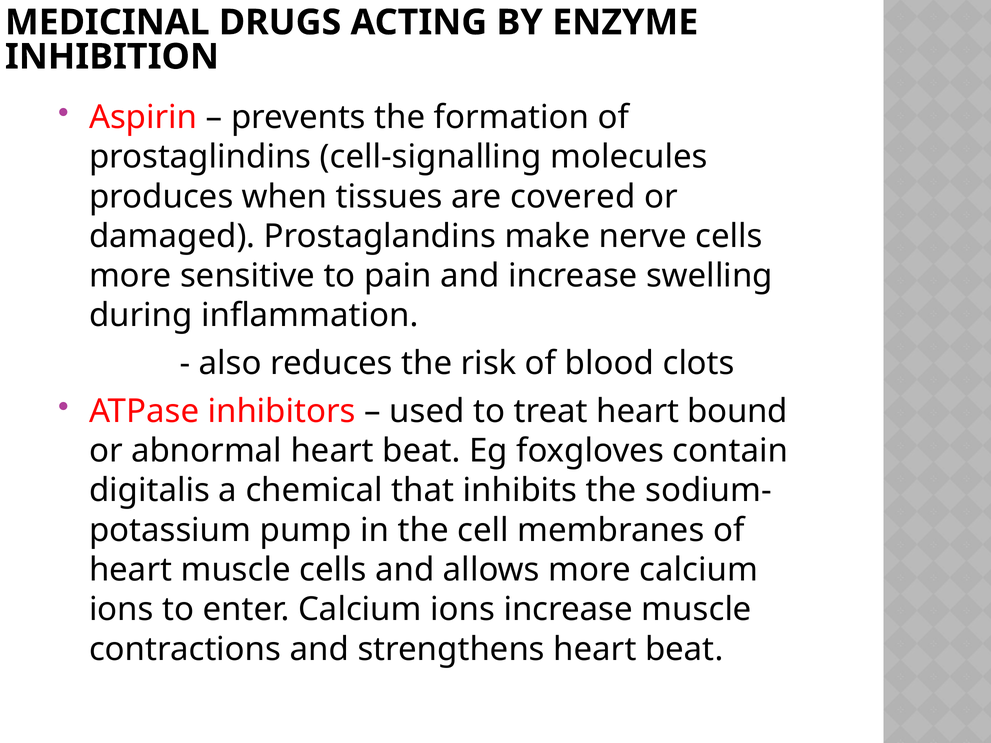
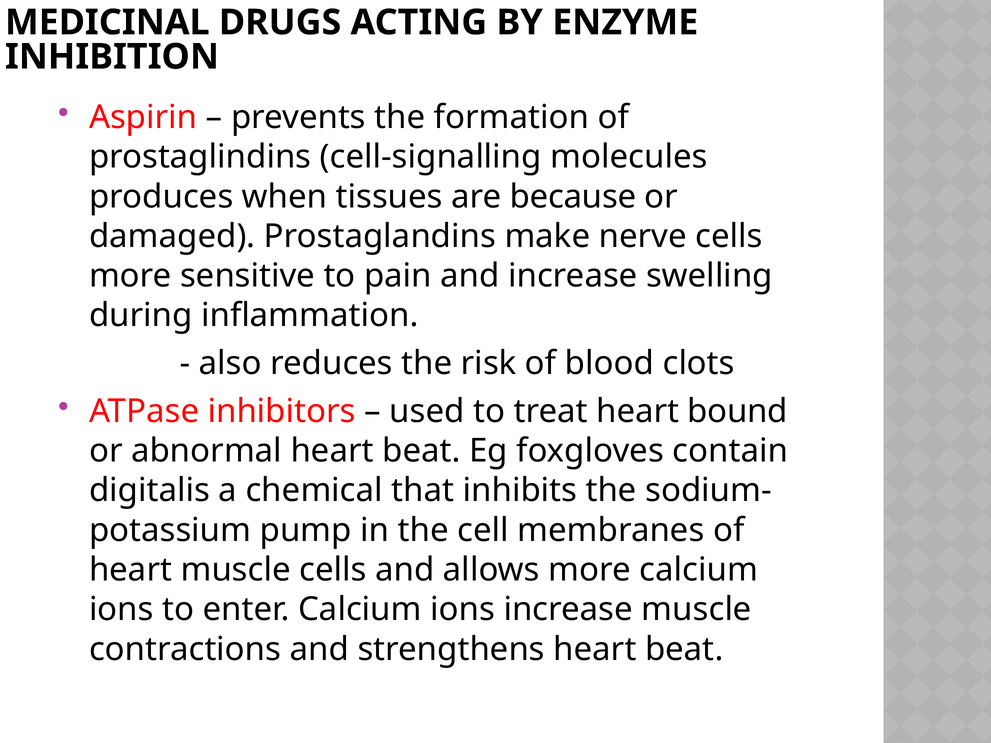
covered: covered -> because
